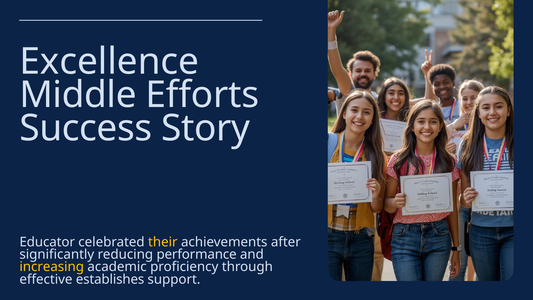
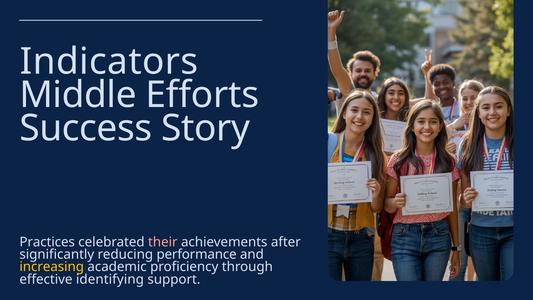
Excellence: Excellence -> Indicators
Educator: Educator -> Practices
their colour: yellow -> pink
establishes: establishes -> identifying
